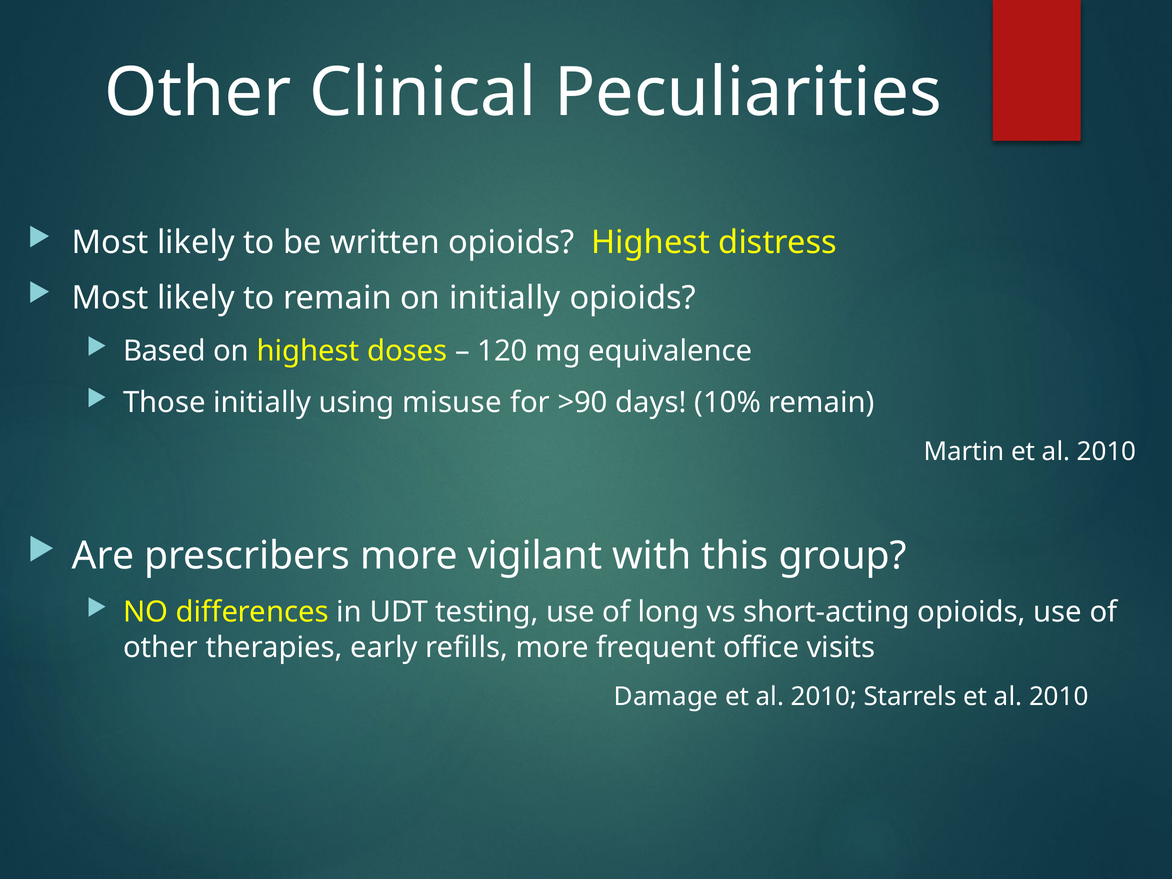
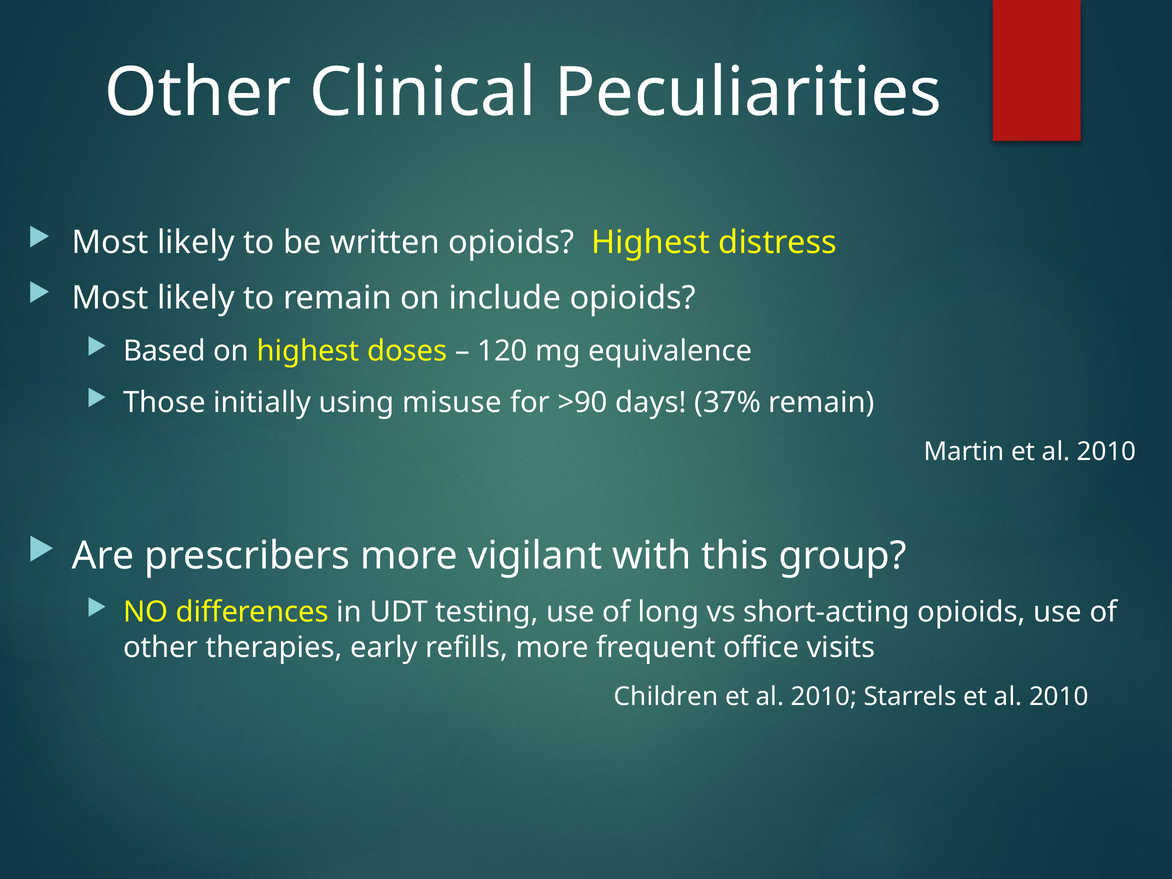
on initially: initially -> include
10%: 10% -> 37%
Damage: Damage -> Children
